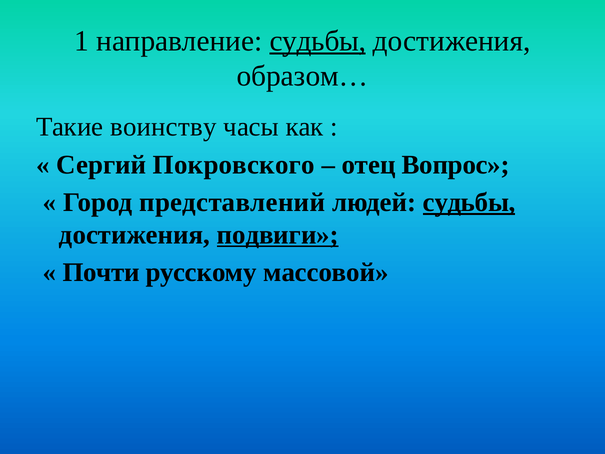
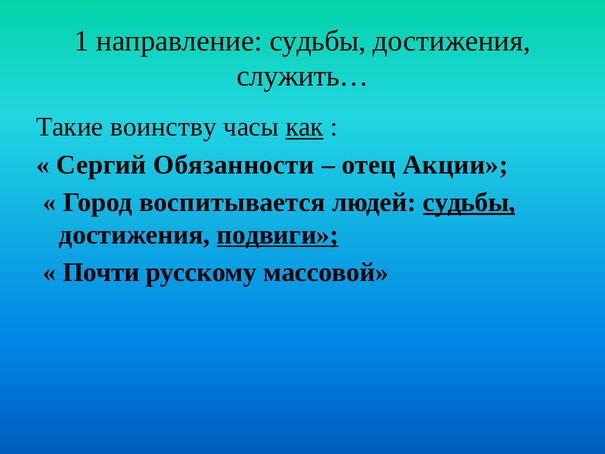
судьбы at (318, 41) underline: present -> none
образом…: образом… -> служить…
как underline: none -> present
Покровского: Покровского -> Обязанности
Вопрос: Вопрос -> Акции
представлений: представлений -> воспитывается
